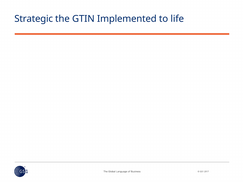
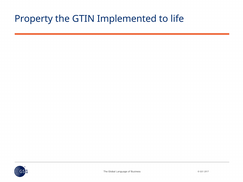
Strategic: Strategic -> Property
